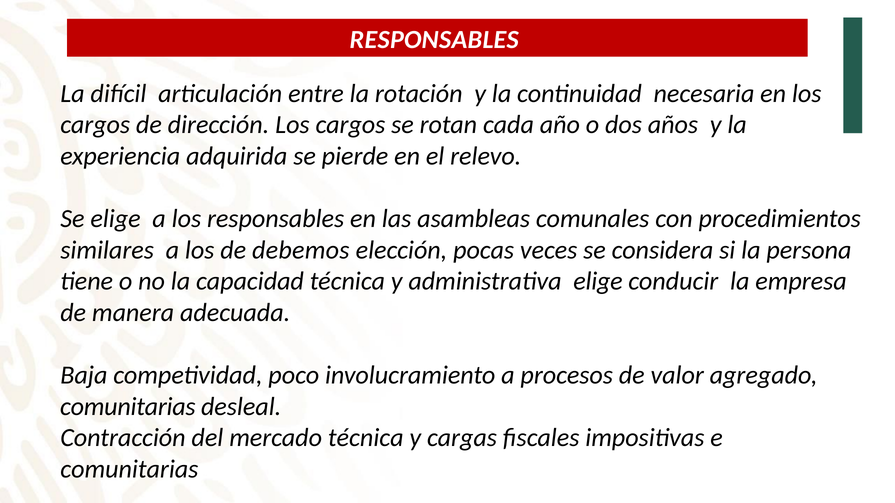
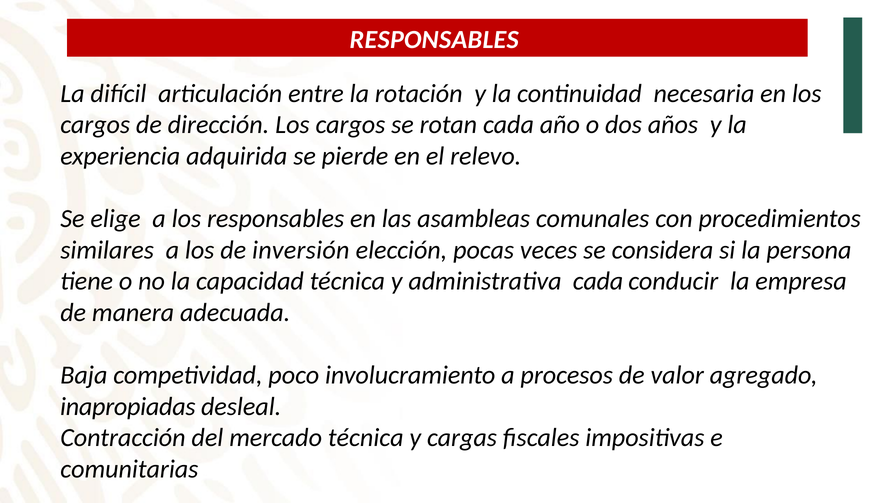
debemos: debemos -> inversión
administrativa elige: elige -> cada
comunitarias at (128, 407): comunitarias -> inapropiadas
